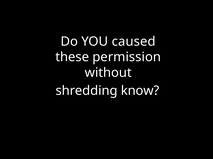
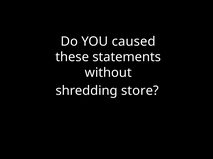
permission: permission -> statements
know: know -> store
